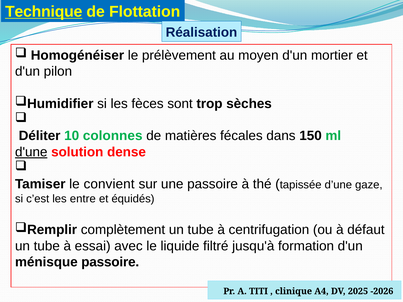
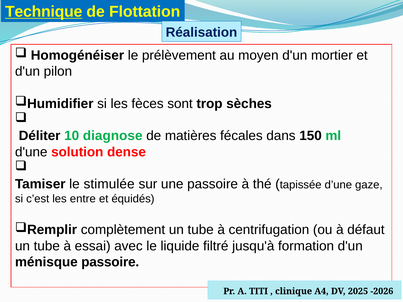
colonnes: colonnes -> diagnose
d'une underline: present -> none
convient: convient -> stimulée
